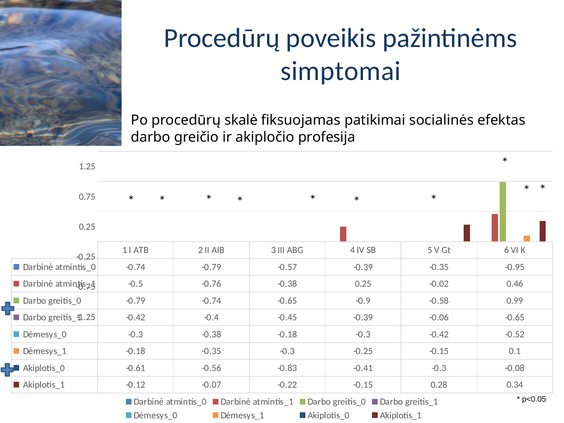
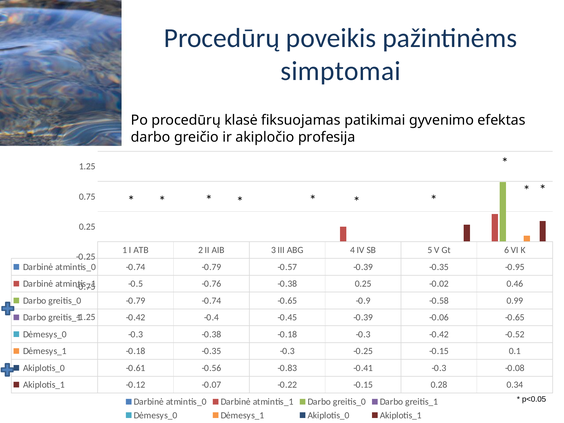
skalė: skalė -> klasė
socialinės: socialinės -> gyvenimo
